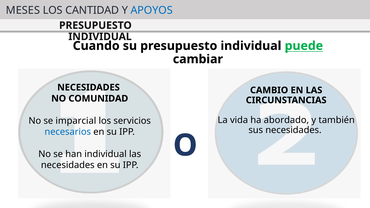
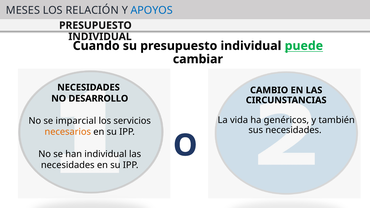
CANTIDAD: CANTIDAD -> RELACIÓN
COMUNIDAD: COMUNIDAD -> DESARROLLO
abordado: abordado -> genéricos
necesarios colour: blue -> orange
